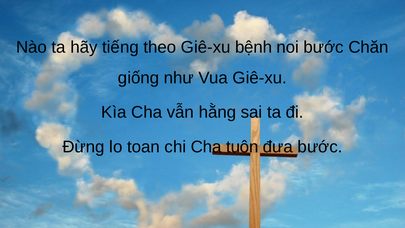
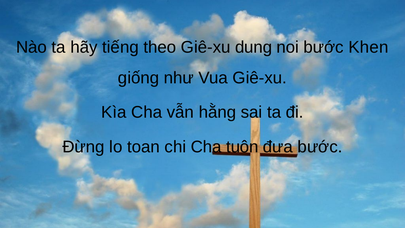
bệnh: bệnh -> dung
Chăn: Chăn -> Khen
